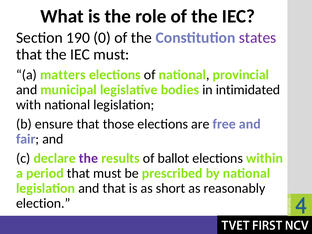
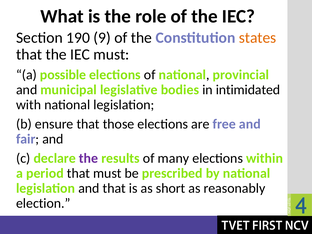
0: 0 -> 9
states colour: purple -> orange
matters: matters -> possible
ballot: ballot -> many
